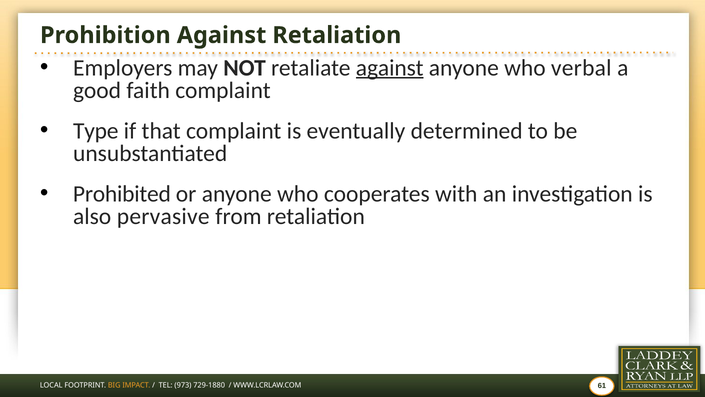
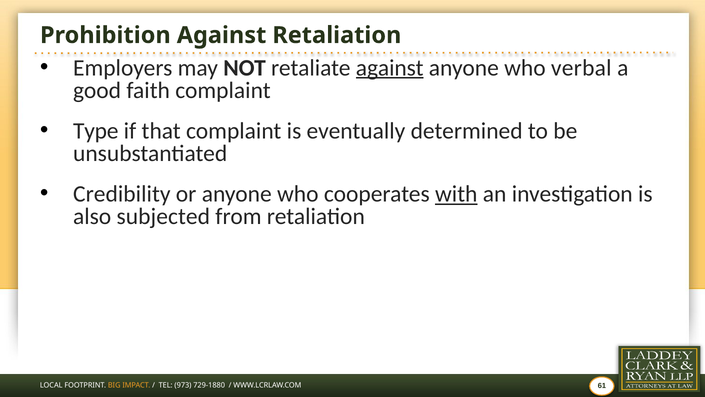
Prohibited: Prohibited -> Credibility
with underline: none -> present
pervasive: pervasive -> subjected
